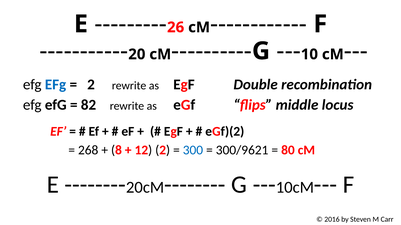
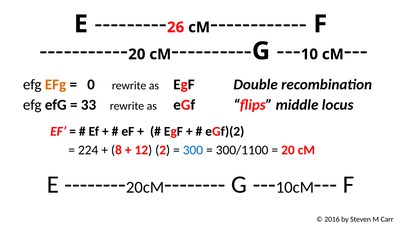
EFg at (56, 85) colour: blue -> orange
2 at (91, 85): 2 -> 0
82: 82 -> 33
268: 268 -> 224
300/9621: 300/9621 -> 300/1100
80 at (288, 150): 80 -> 20
